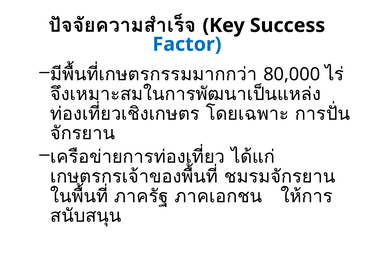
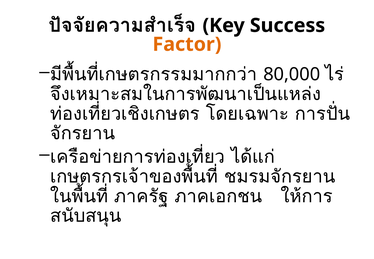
Factor colour: blue -> orange
